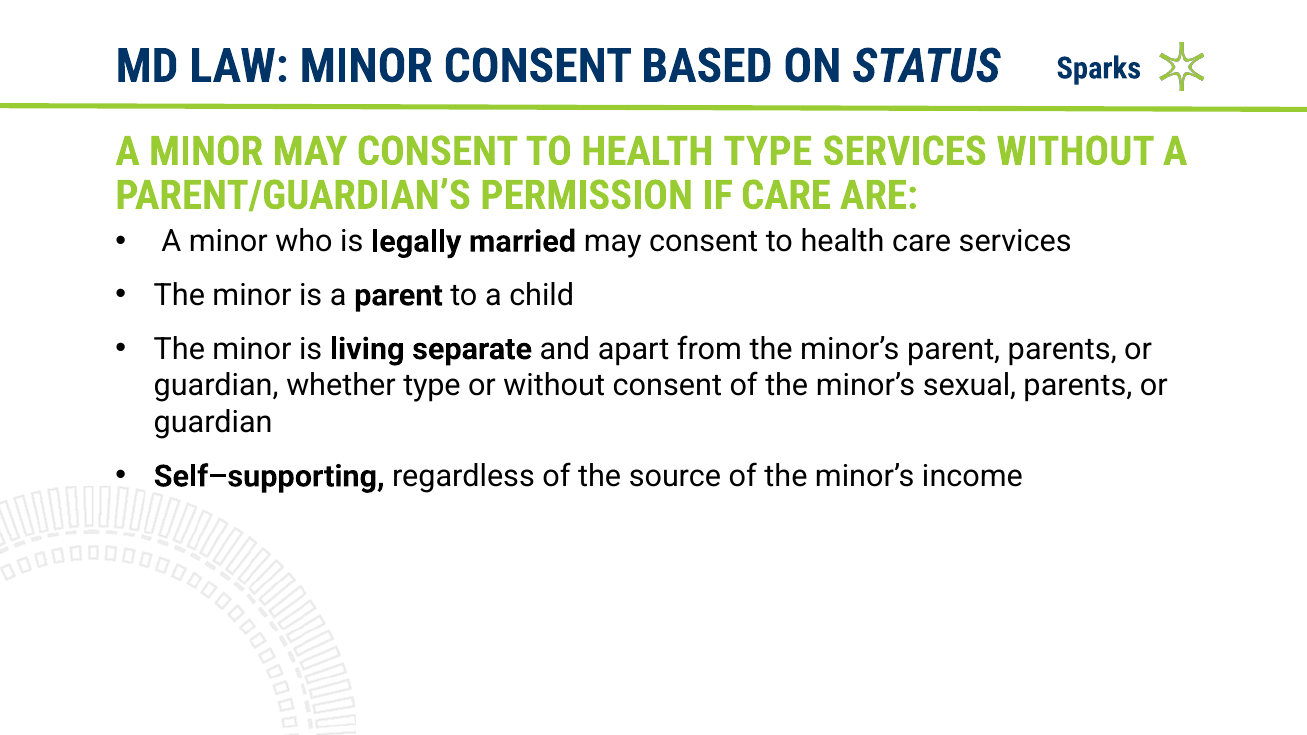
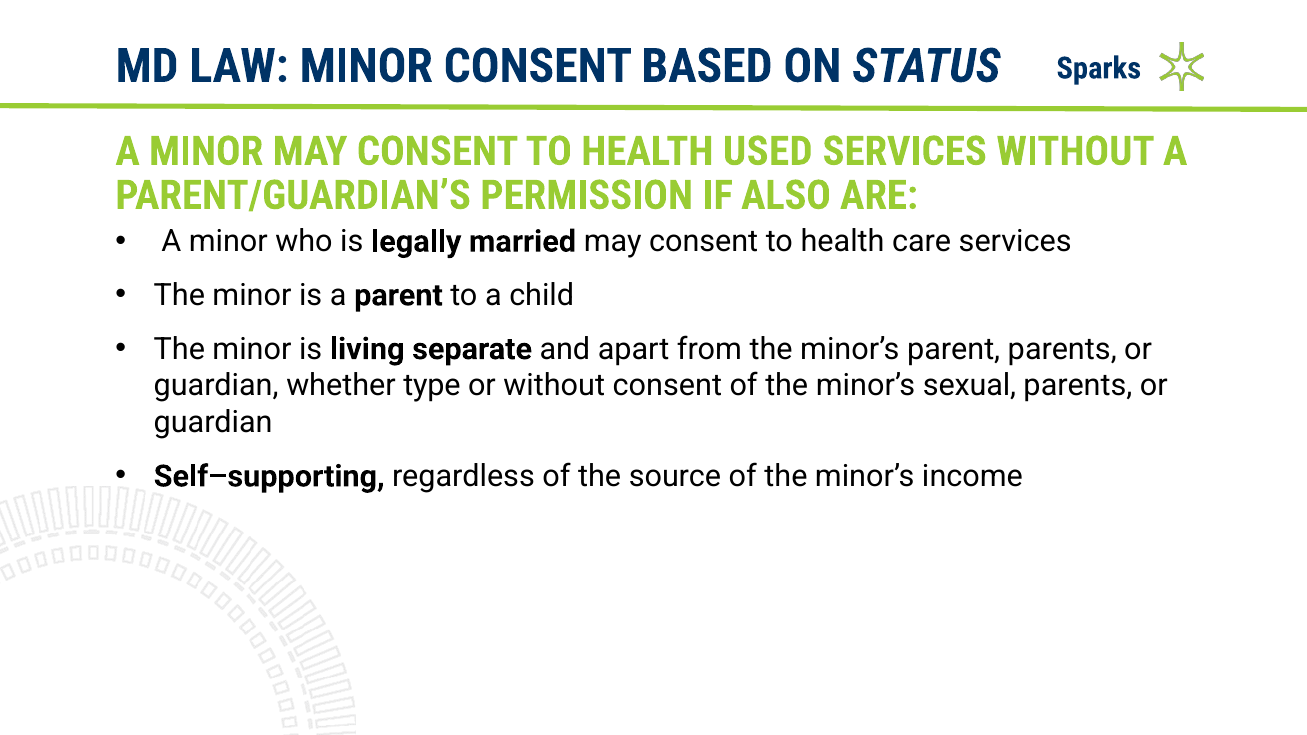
HEALTH TYPE: TYPE -> USED
IF CARE: CARE -> ALSO
